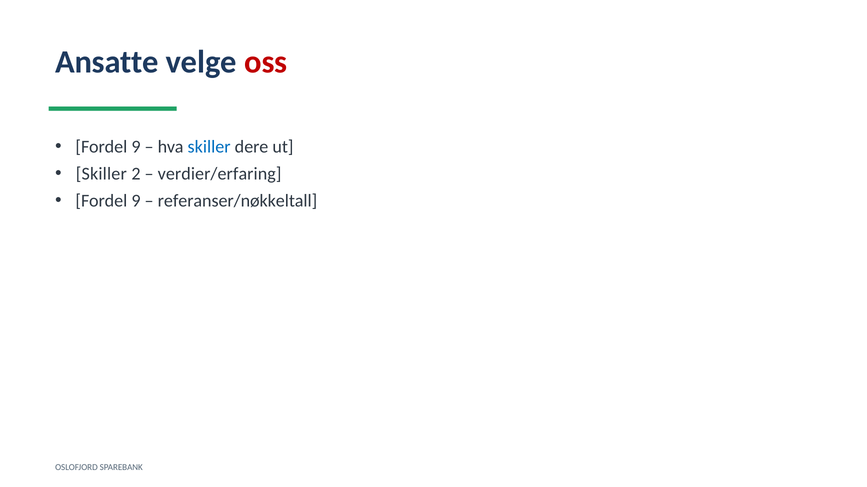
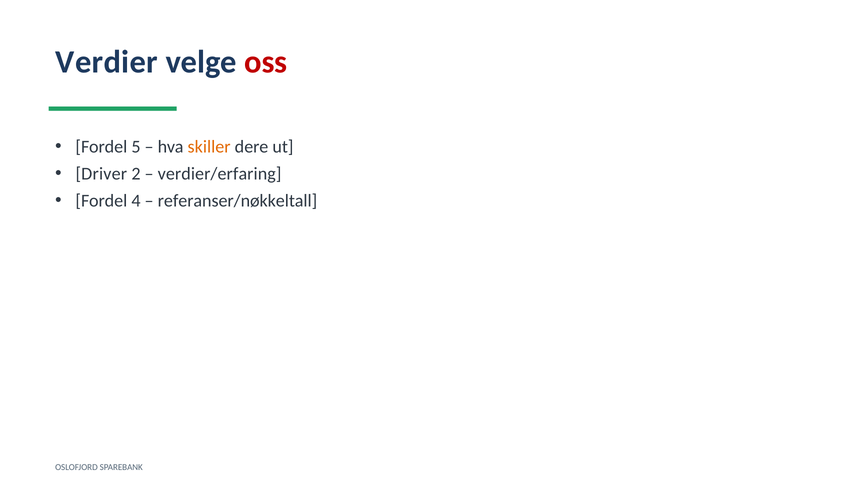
Ansatte: Ansatte -> Verdier
9 at (136, 147): 9 -> 5
skiller at (209, 147) colour: blue -> orange
Skiller at (101, 174): Skiller -> Driver
9 at (136, 201): 9 -> 4
